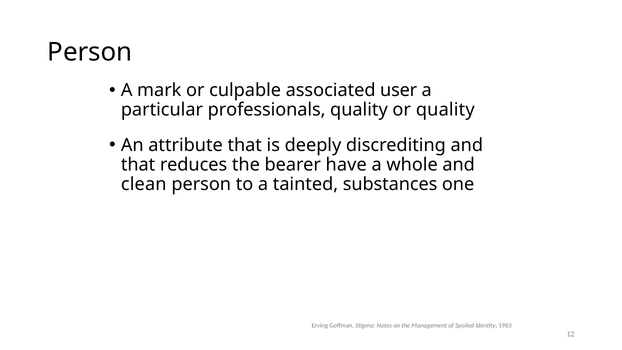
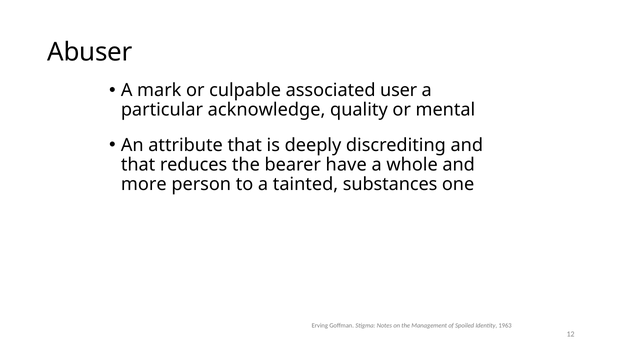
Person at (90, 52): Person -> Abuser
professionals: professionals -> acknowledge
or quality: quality -> mental
clean: clean -> more
